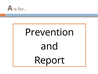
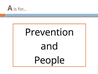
Report: Report -> People
